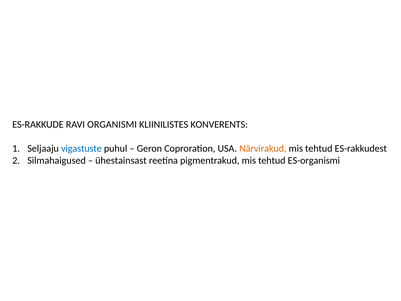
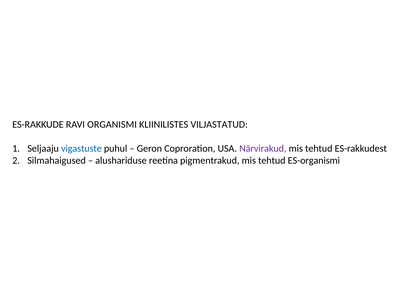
KONVERENTS: KONVERENTS -> VILJASTATUD
Närvirakud colour: orange -> purple
ühestainsast: ühestainsast -> alushariduse
